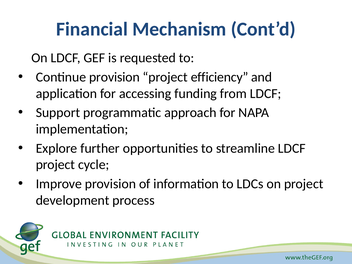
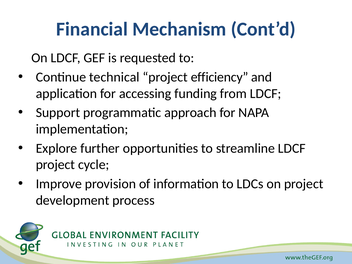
Continue provision: provision -> technical
